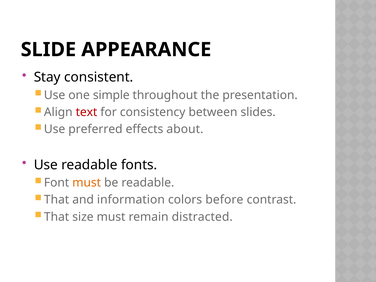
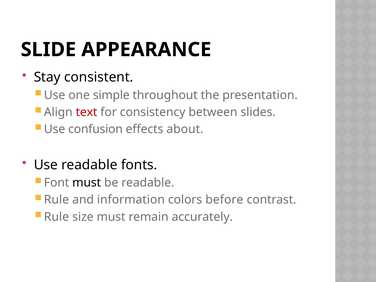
preferred: preferred -> confusion
must at (87, 183) colour: orange -> black
That at (57, 200): That -> Rule
That at (57, 217): That -> Rule
distracted: distracted -> accurately
